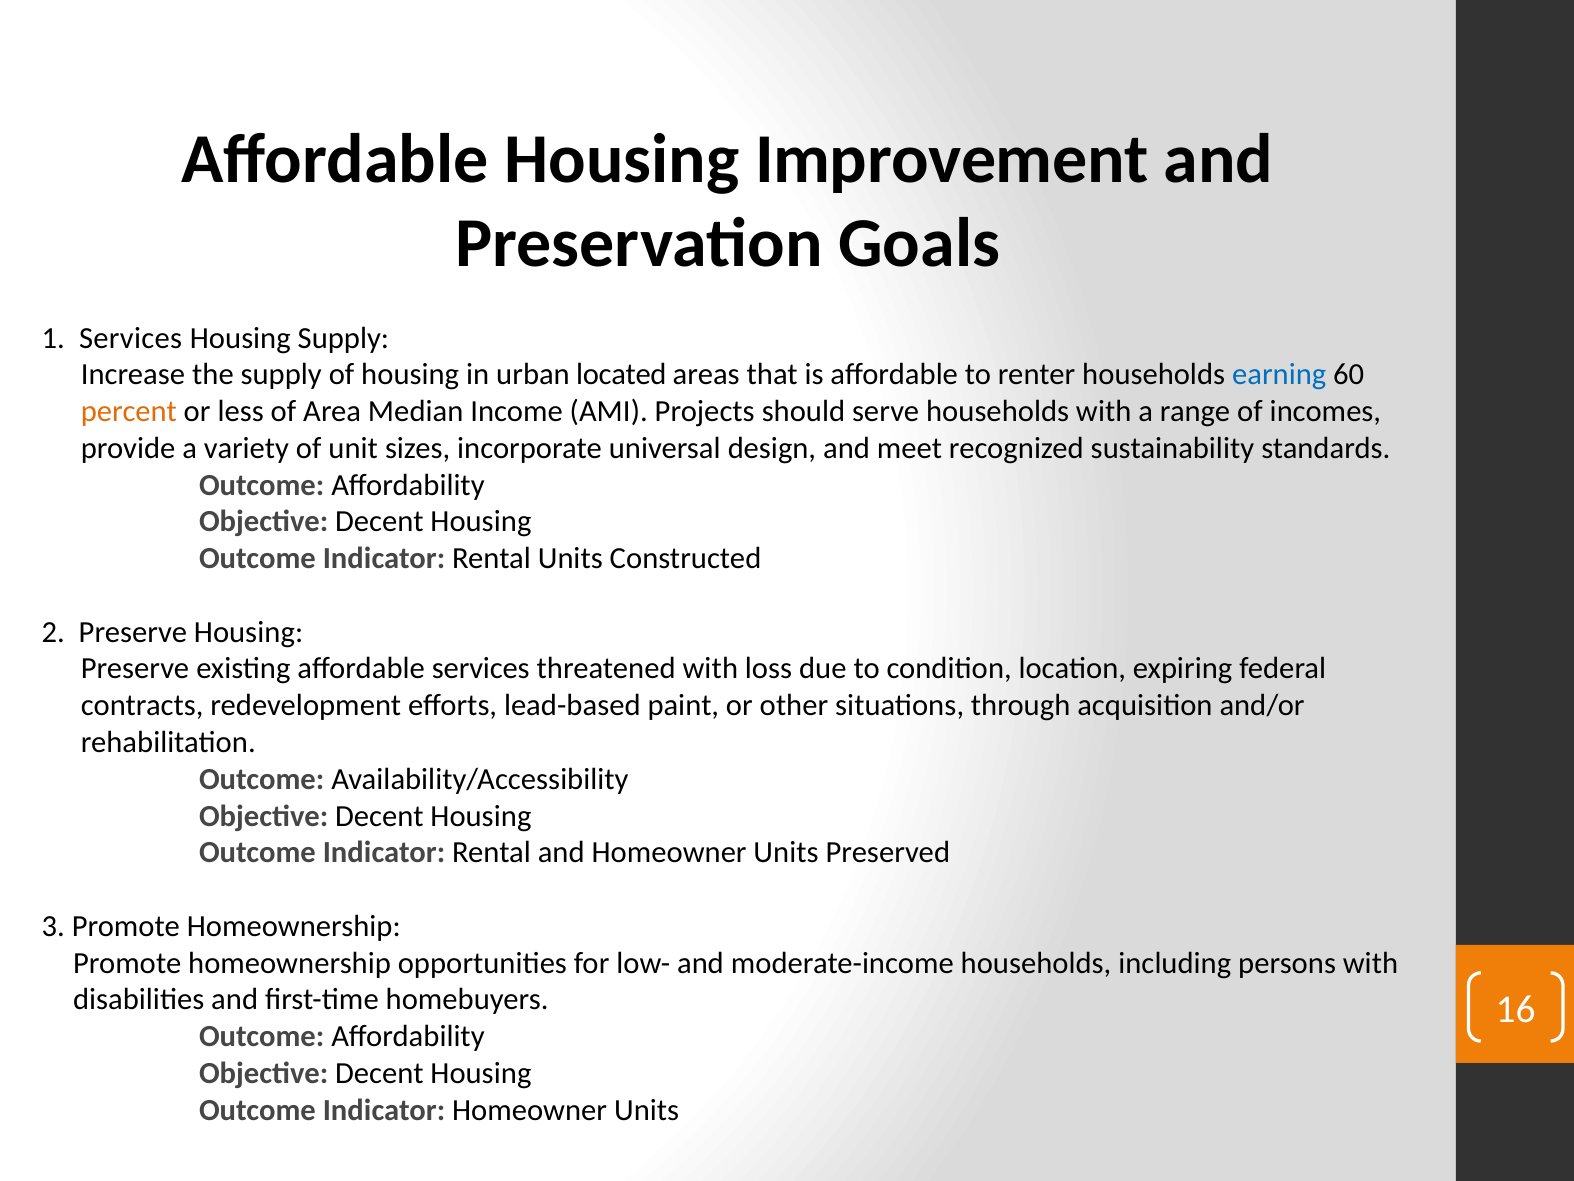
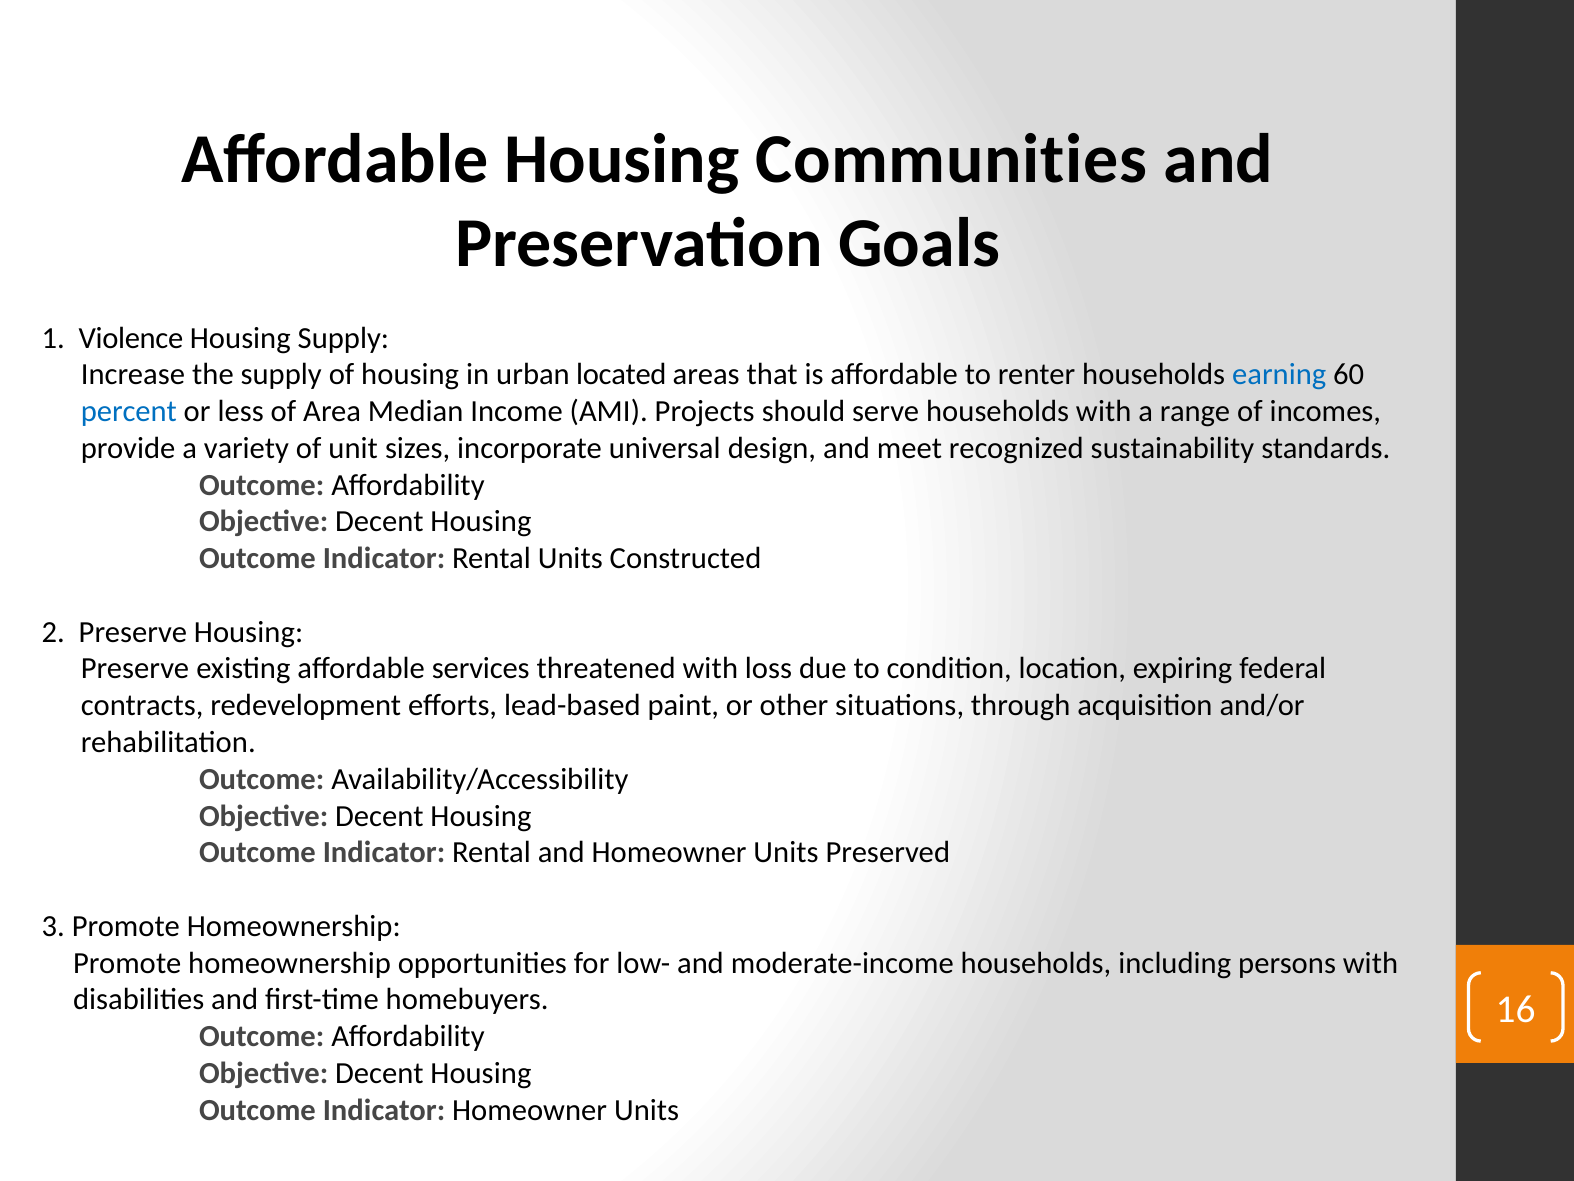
Improvement: Improvement -> Communities
1 Services: Services -> Violence
percent colour: orange -> blue
